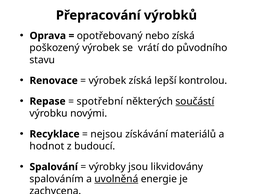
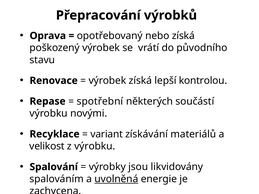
součástí underline: present -> none
nejsou: nejsou -> variant
hodnot: hodnot -> velikost
z budoucí: budoucí -> výrobku
